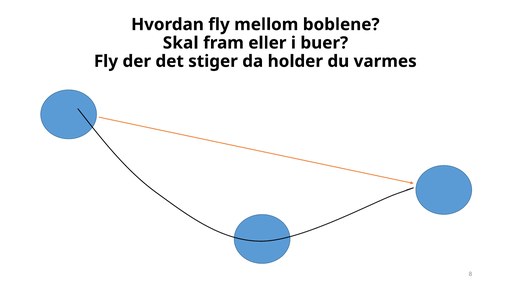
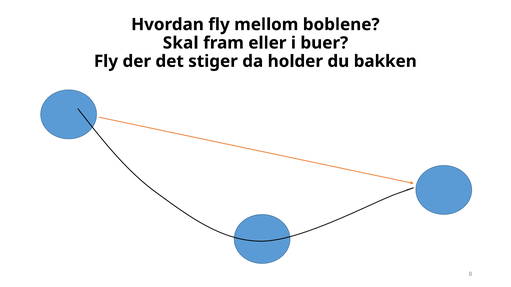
varmes: varmes -> bakken
